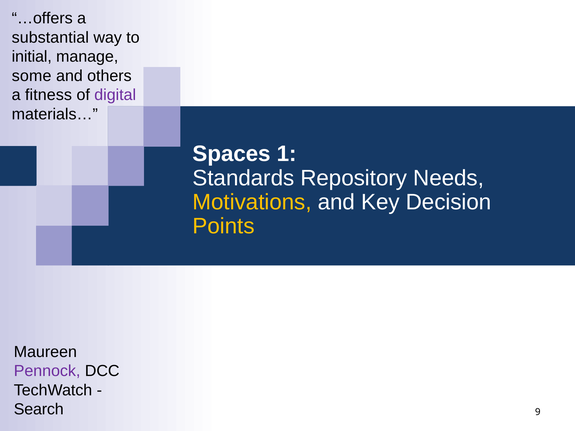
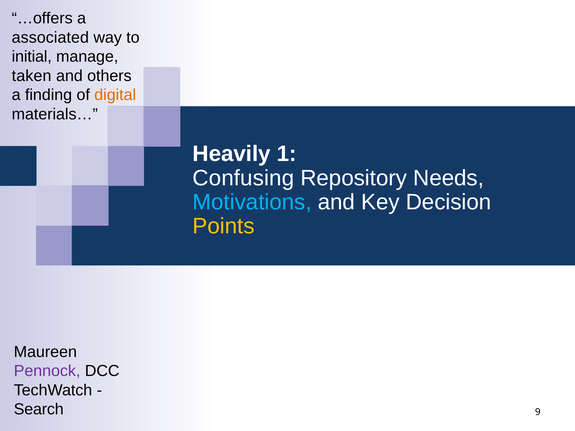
substantial: substantial -> associated
some: some -> taken
fitness: fitness -> finding
digital colour: purple -> orange
Spaces: Spaces -> Heavily
Standards: Standards -> Confusing
Motivations colour: yellow -> light blue
